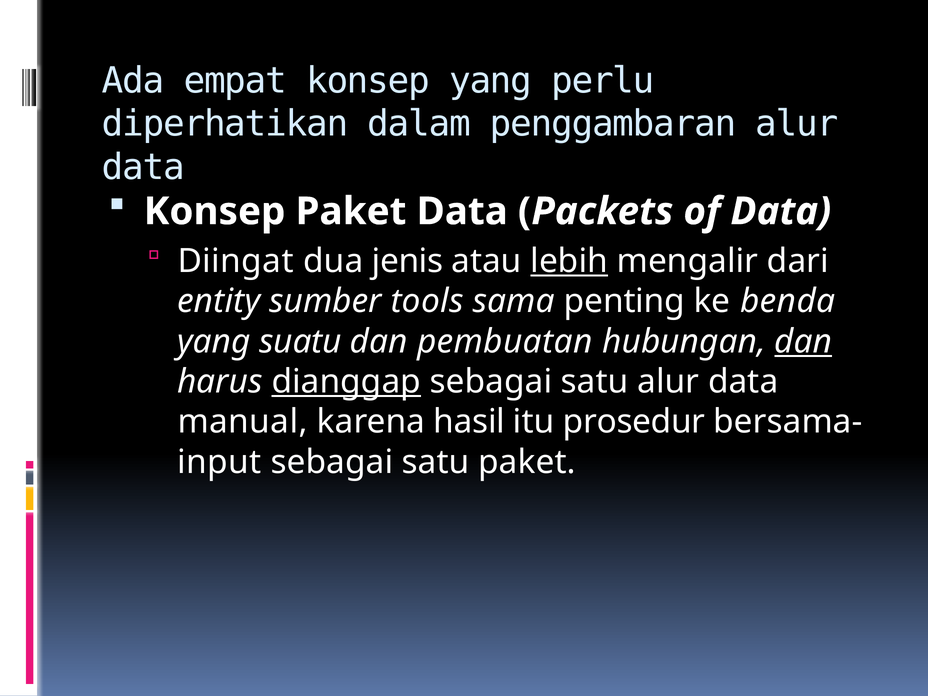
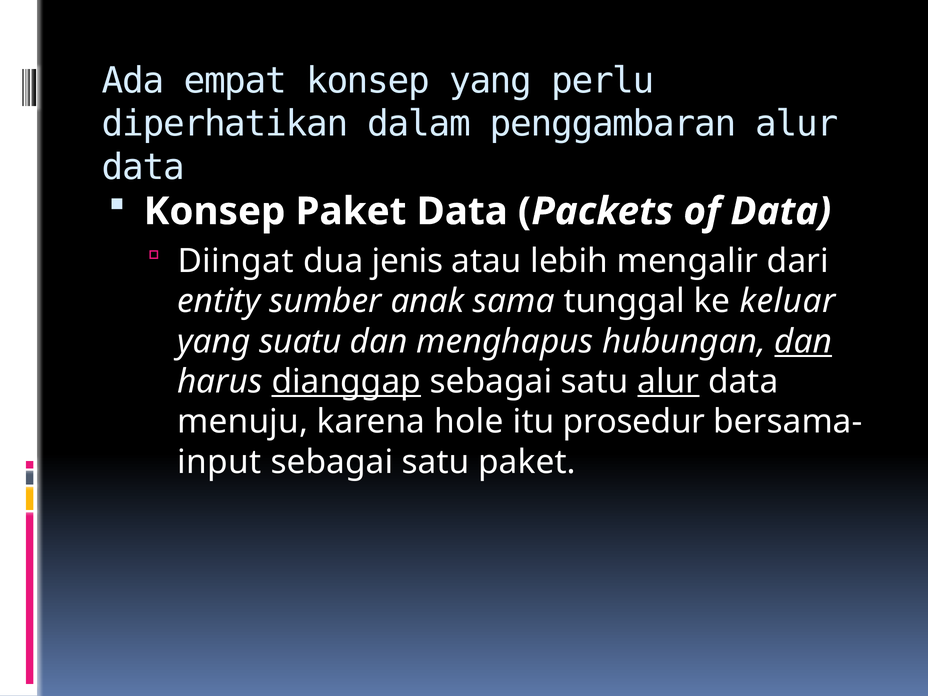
lebih underline: present -> none
tools: tools -> anak
penting: penting -> tunggal
benda: benda -> keluar
pembuatan: pembuatan -> menghapus
alur at (668, 382) underline: none -> present
manual: manual -> menuju
hasil: hasil -> hole
